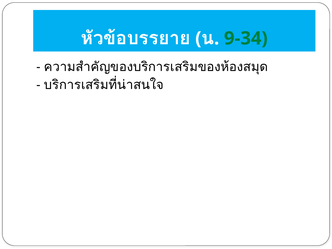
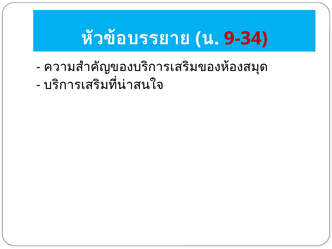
9-34 colour: green -> red
